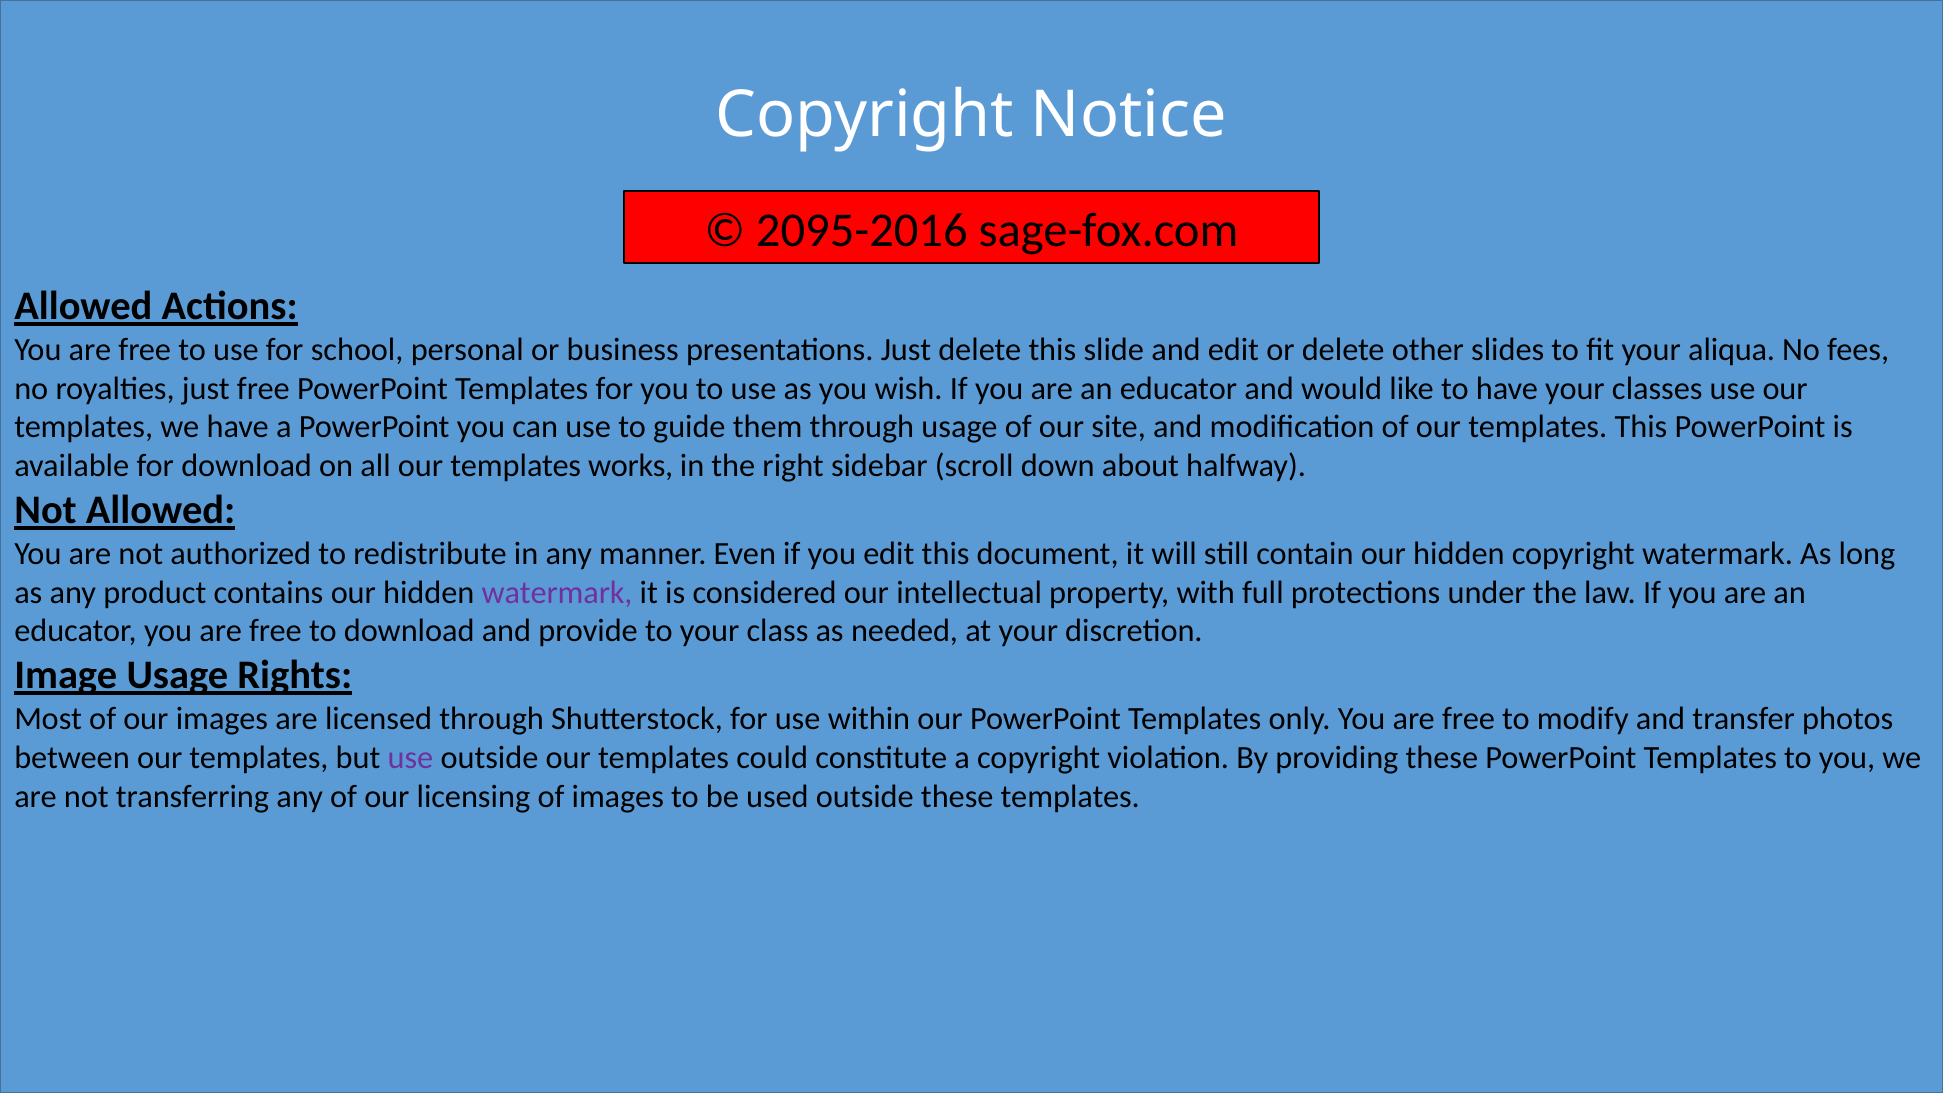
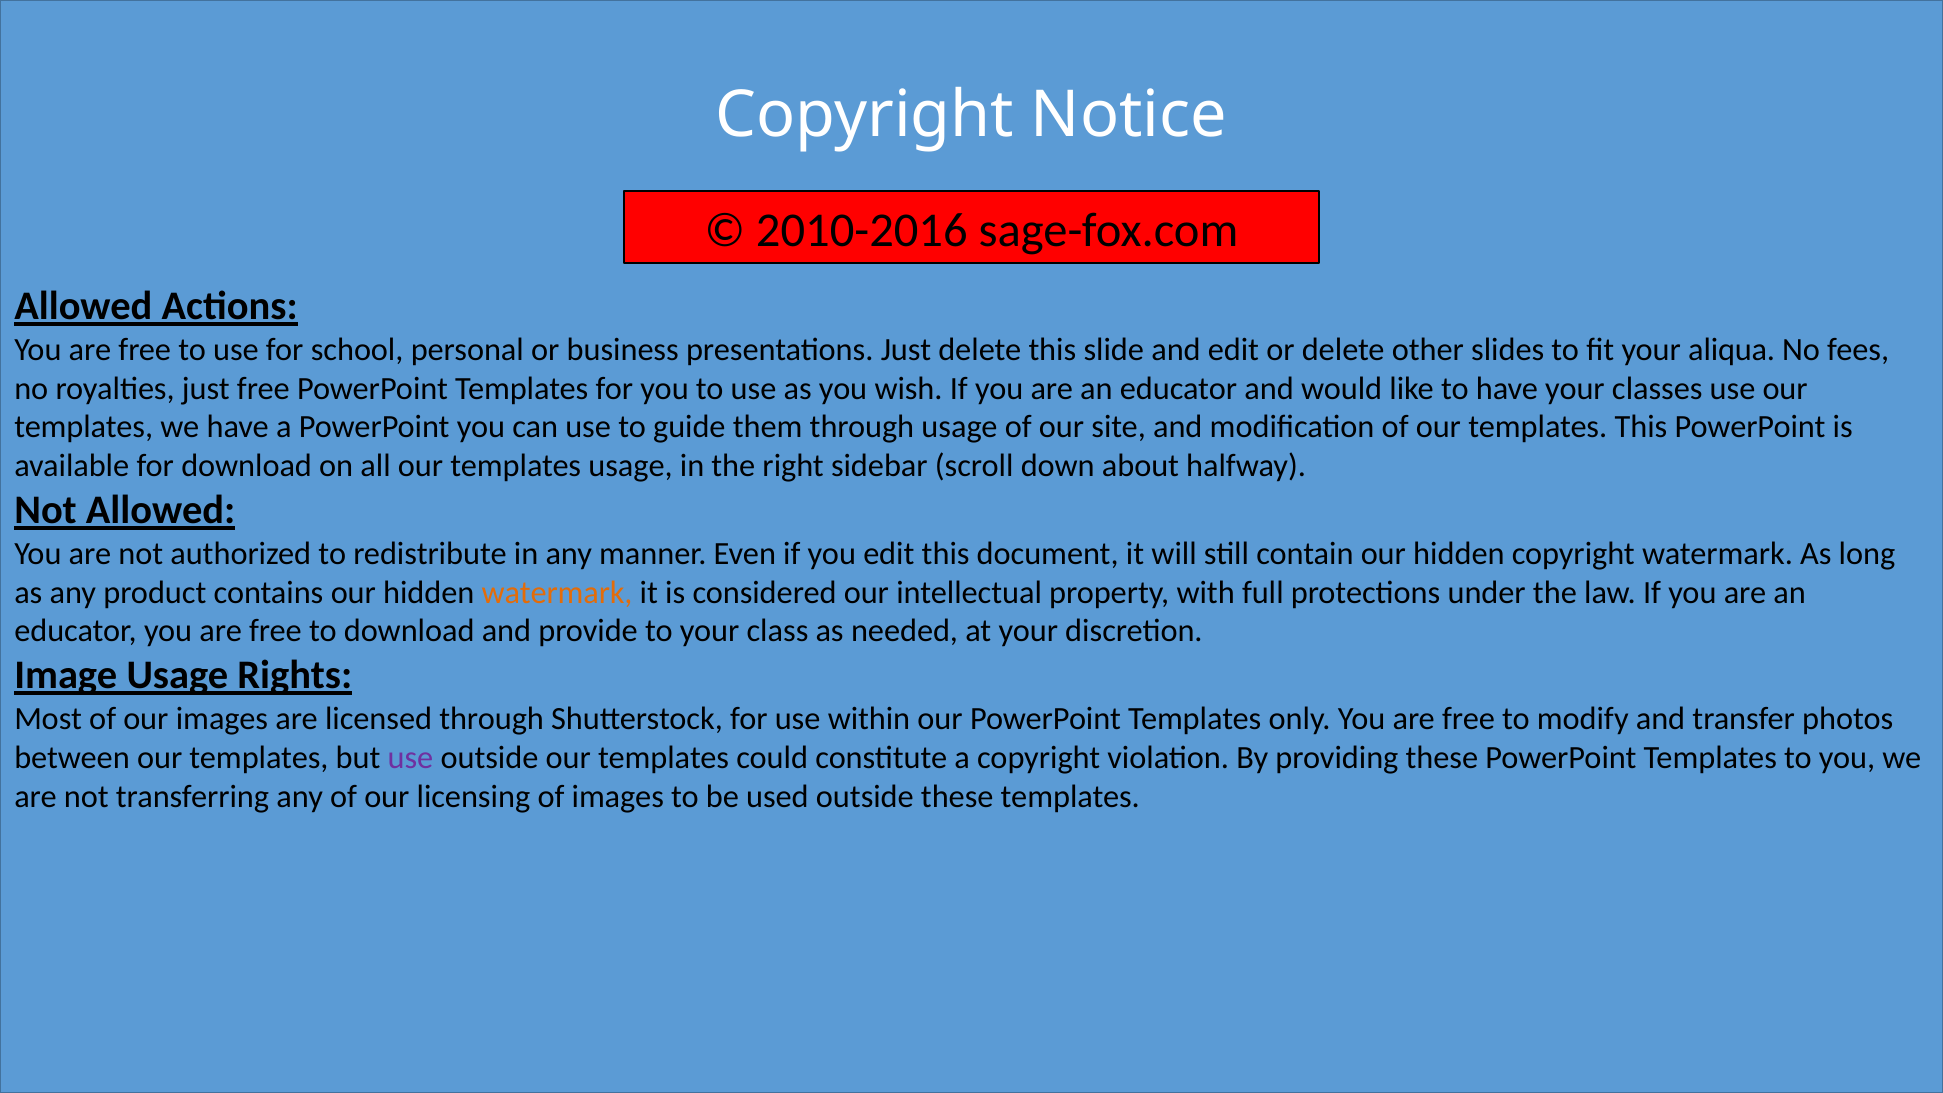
2095-2016: 2095-2016 -> 2010-2016
templates works: works -> usage
watermark at (557, 592) colour: purple -> orange
